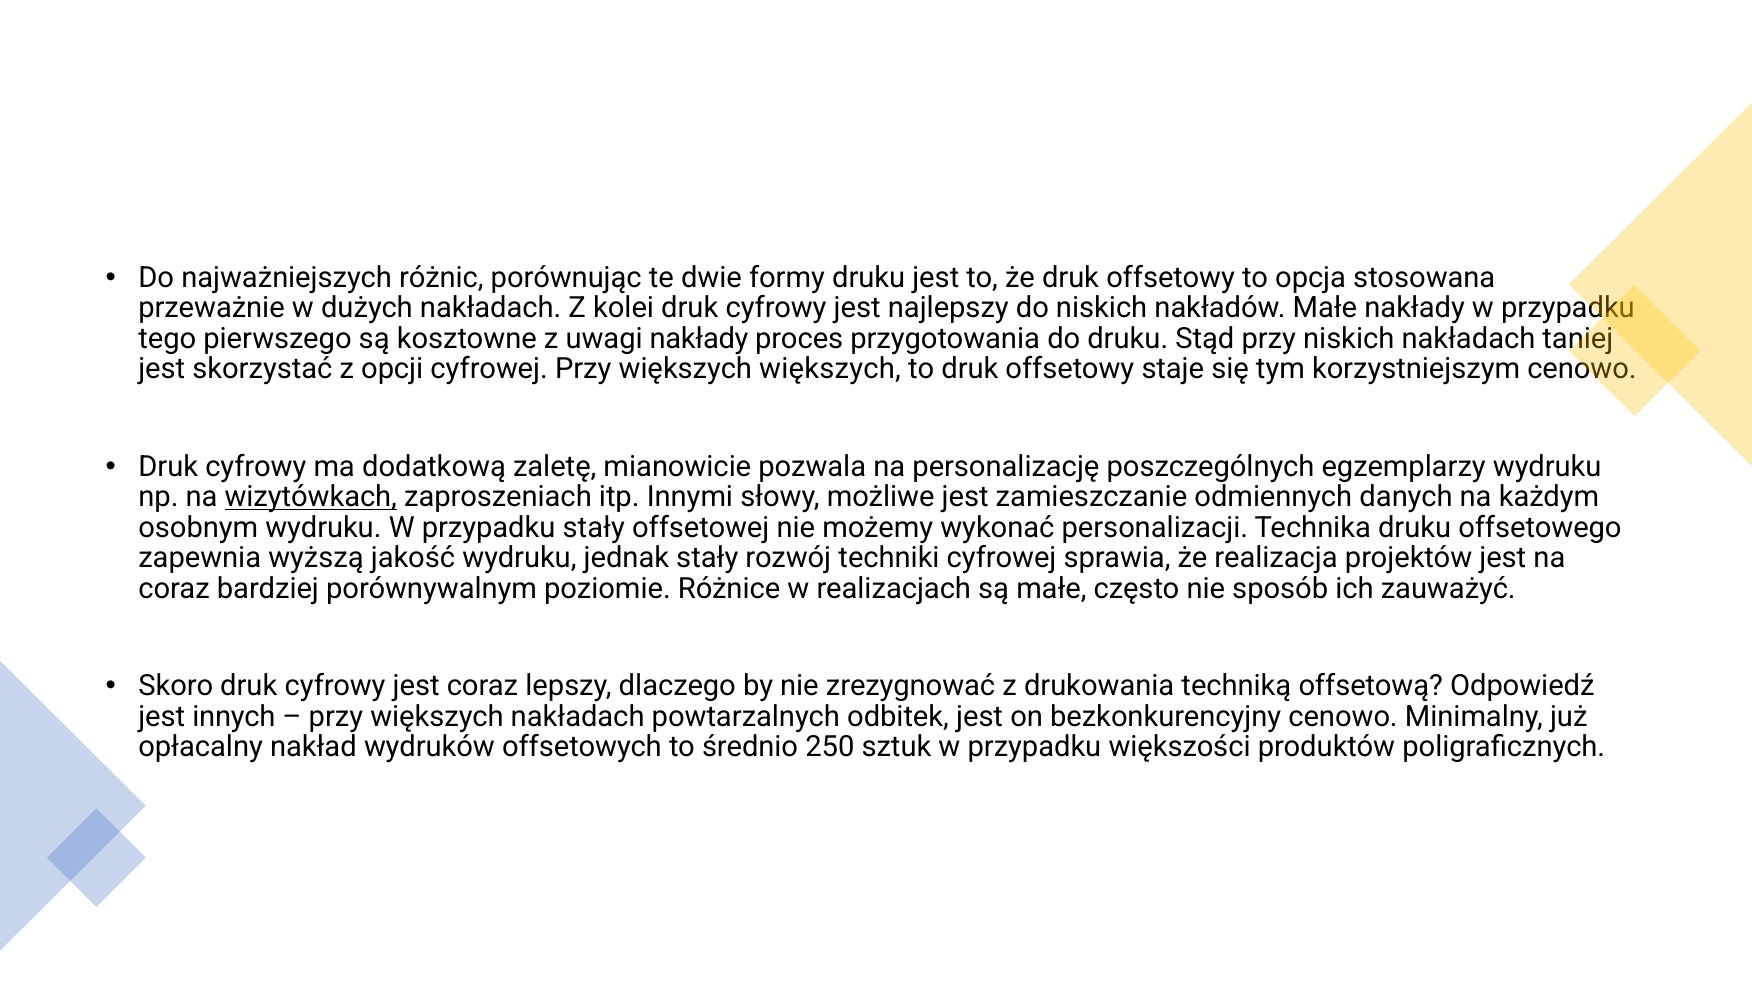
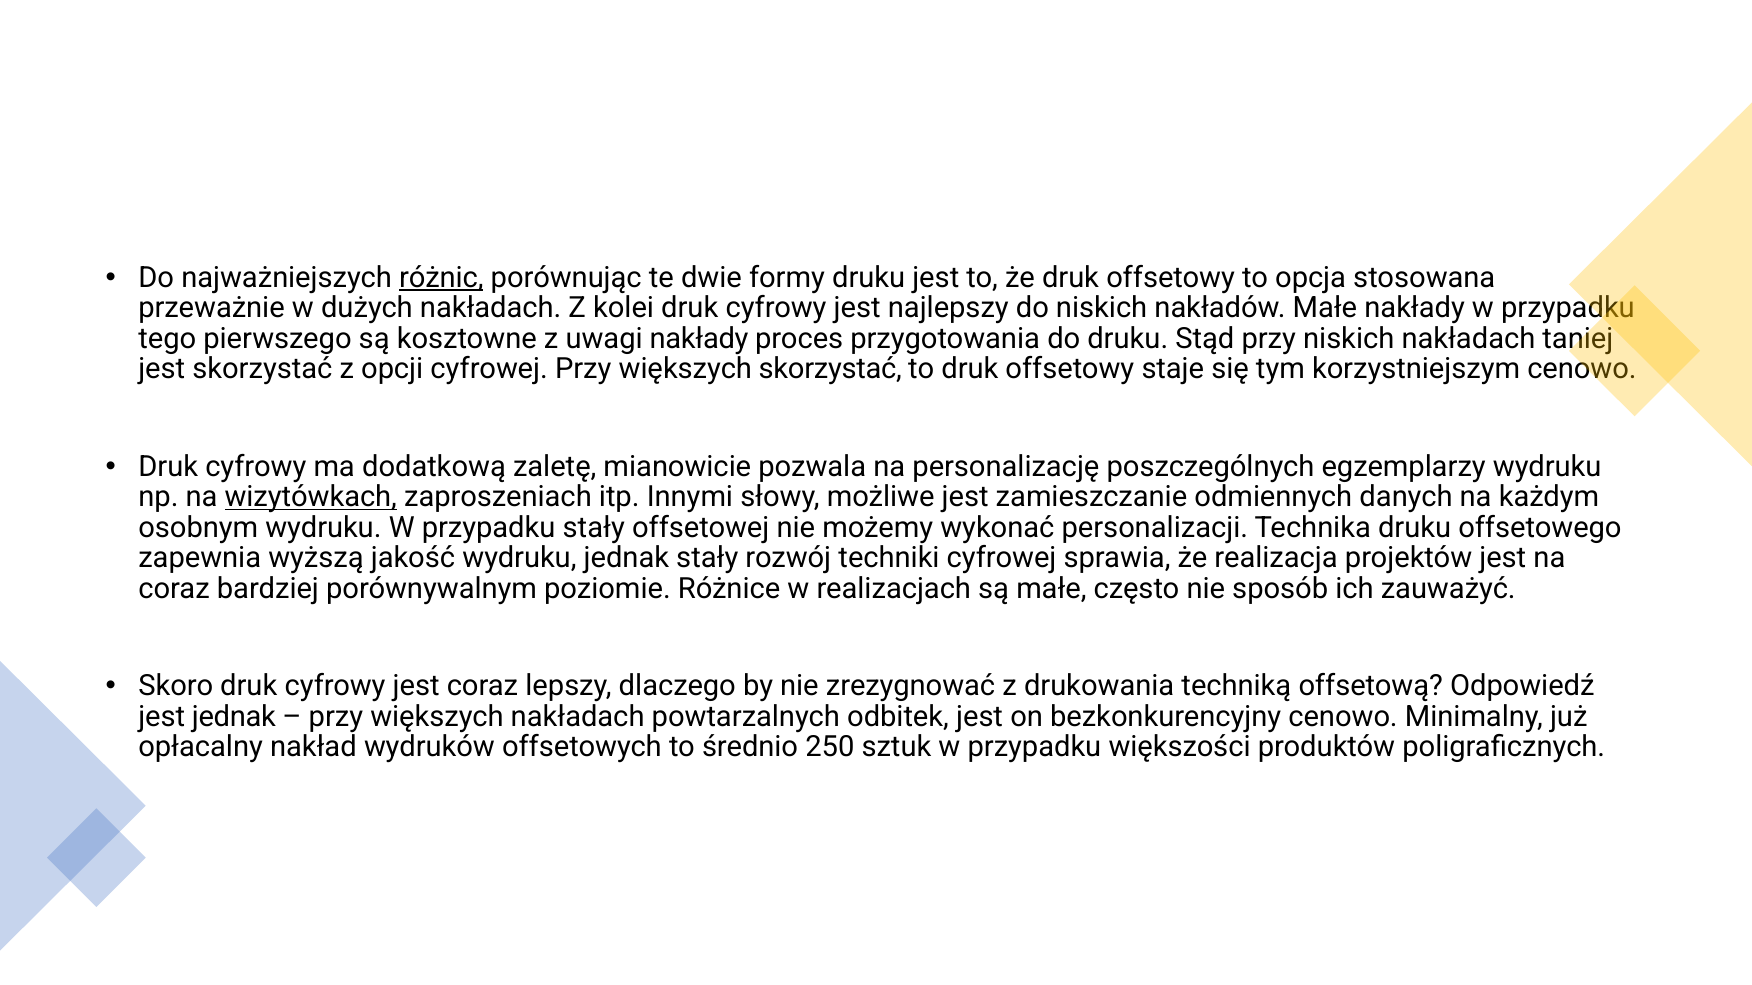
różnic underline: none -> present
większych większych: większych -> skorzystać
innych at (234, 717): innych -> jednak
